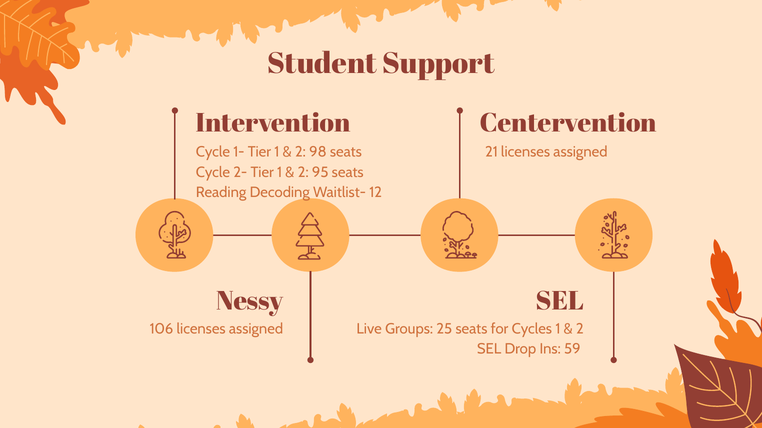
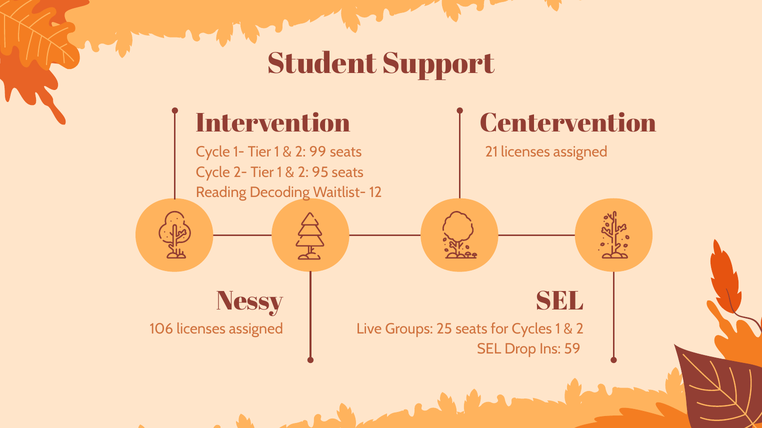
98: 98 -> 99
